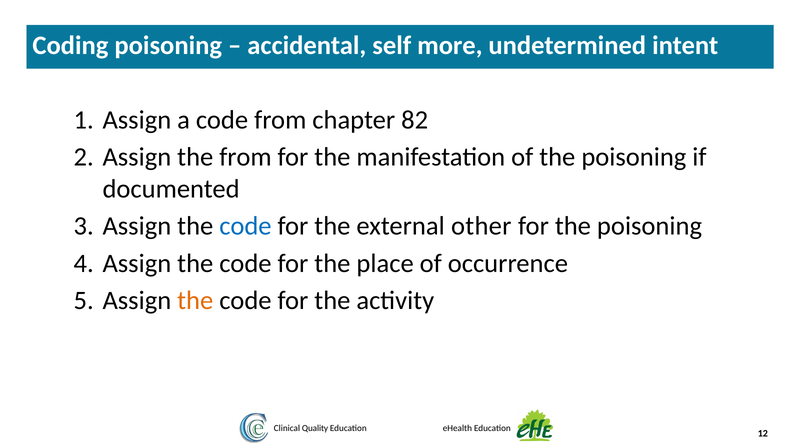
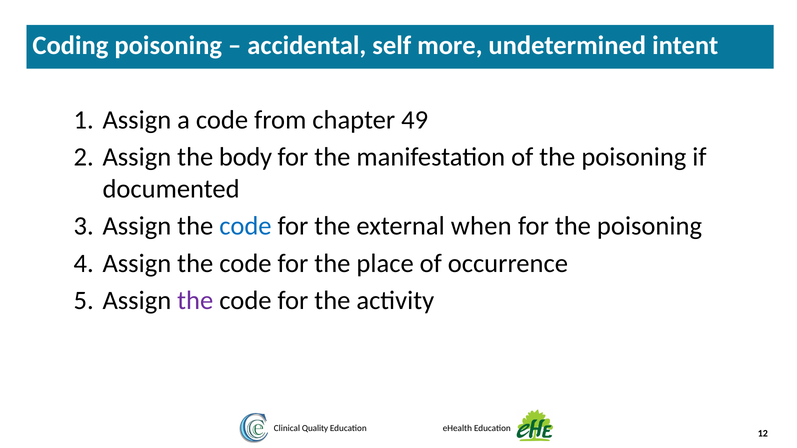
82: 82 -> 49
the from: from -> body
other: other -> when
the at (195, 301) colour: orange -> purple
